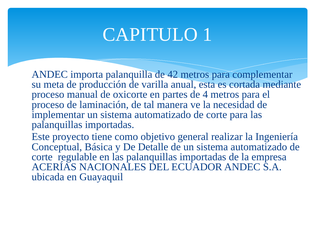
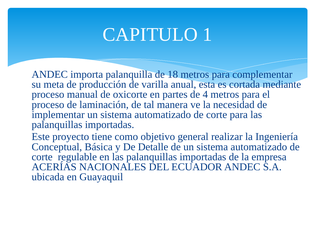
42: 42 -> 18
